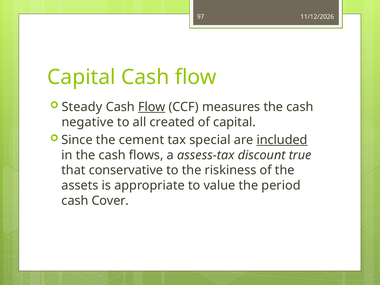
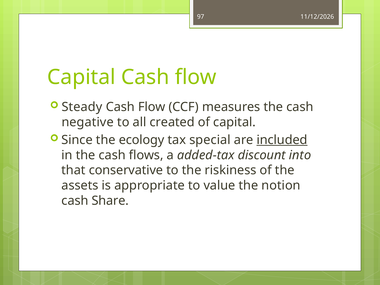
Flow at (152, 107) underline: present -> none
cement: cement -> ecology
assess-tax: assess-tax -> added-tax
true: true -> into
period: period -> notion
Cover: Cover -> Share
